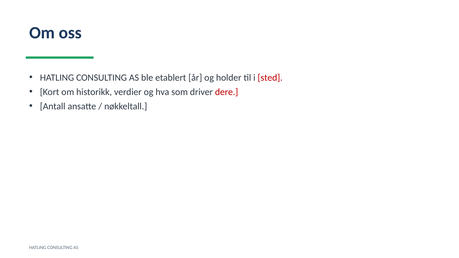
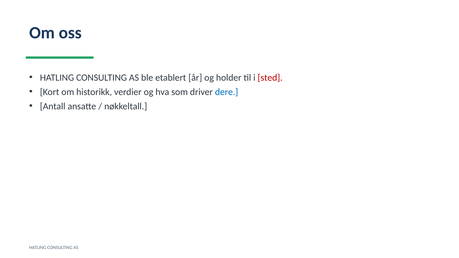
dere colour: red -> blue
